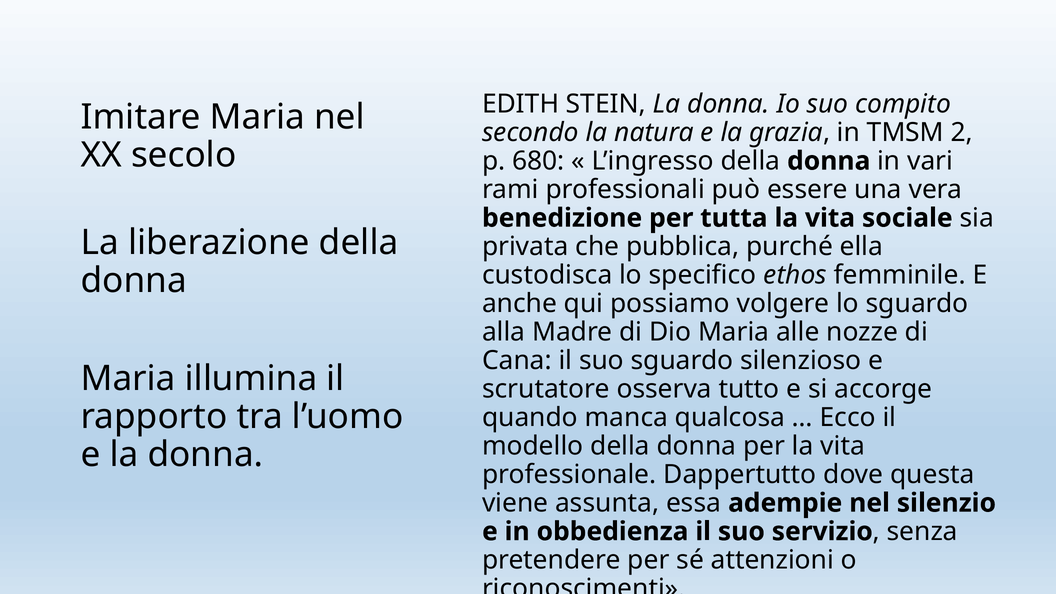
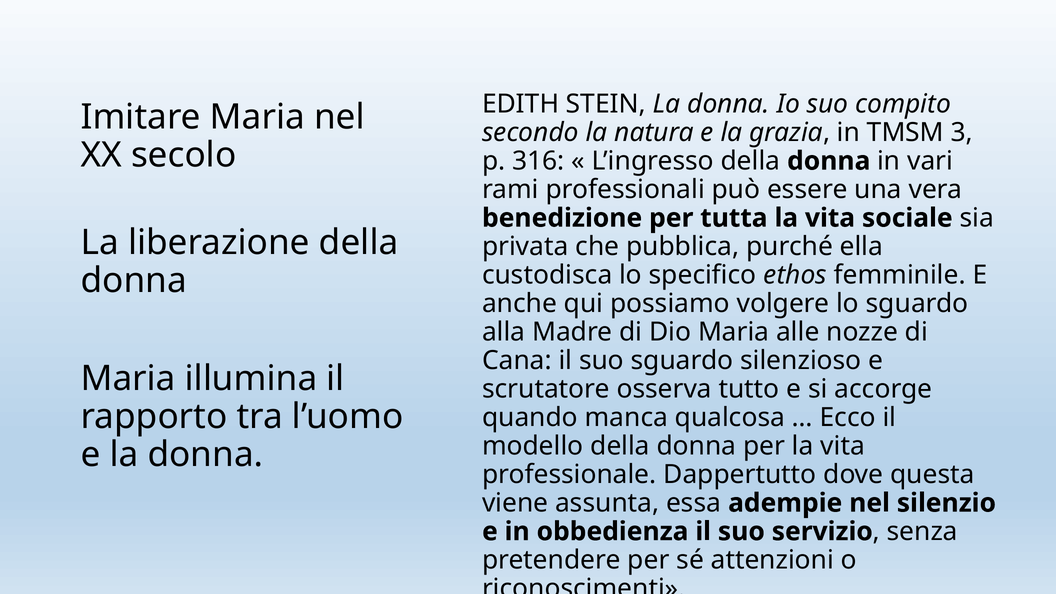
2: 2 -> 3
680: 680 -> 316
